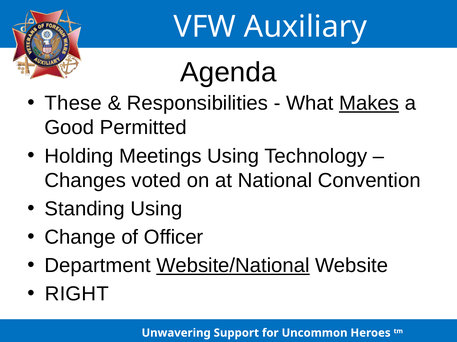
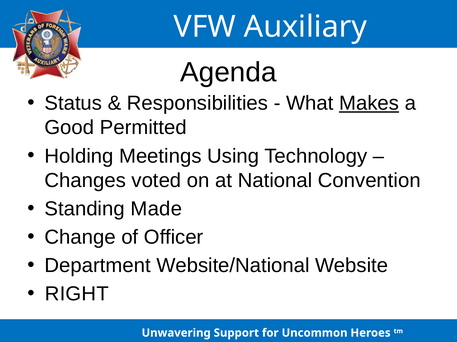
These: These -> Status
Standing Using: Using -> Made
Website/National underline: present -> none
